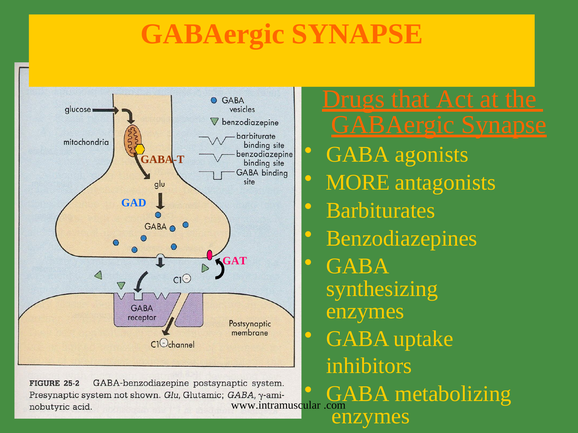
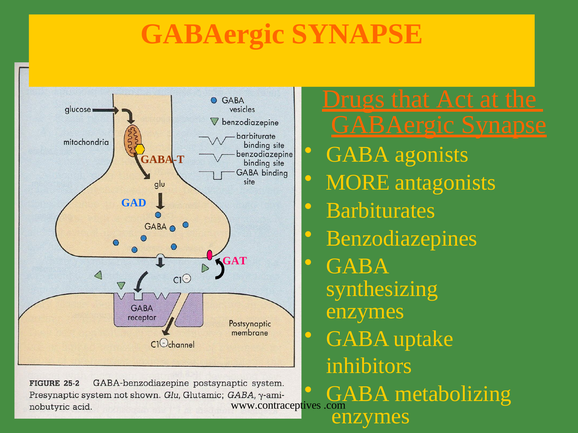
www.intramuscular: www.intramuscular -> www.contraceptives
